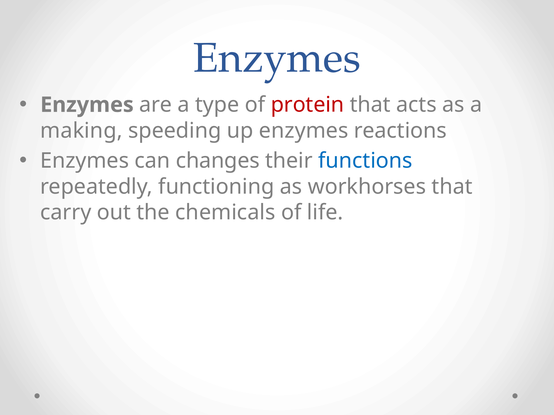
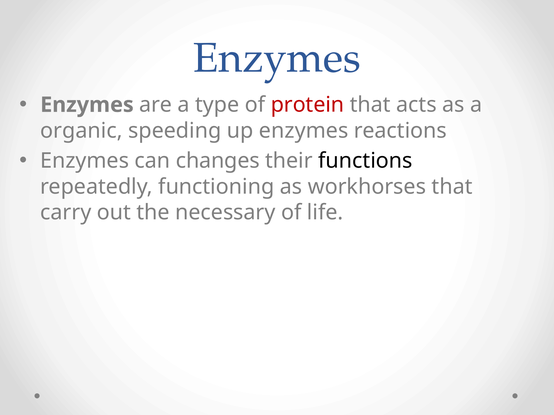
making: making -> organic
functions colour: blue -> black
chemicals: chemicals -> necessary
